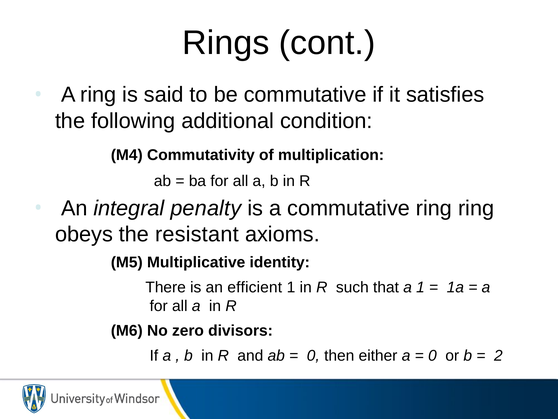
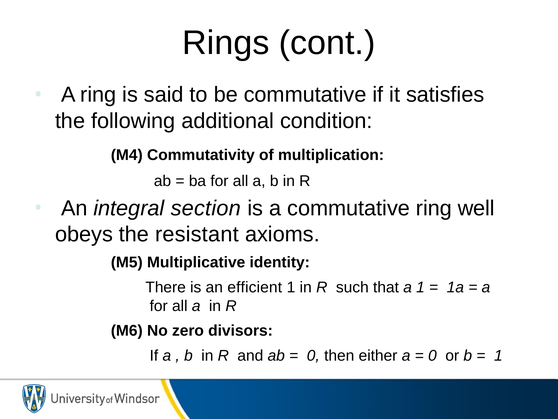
penalty: penalty -> section
ring ring: ring -> well
2 at (498, 355): 2 -> 1
